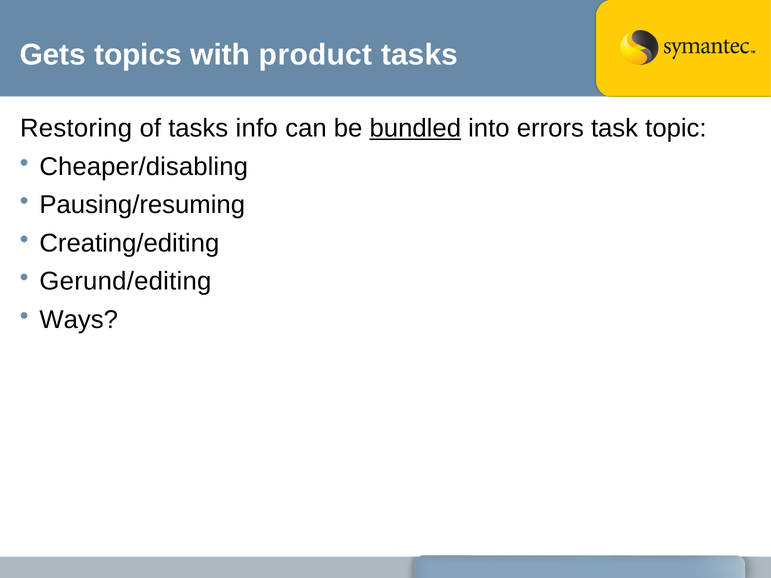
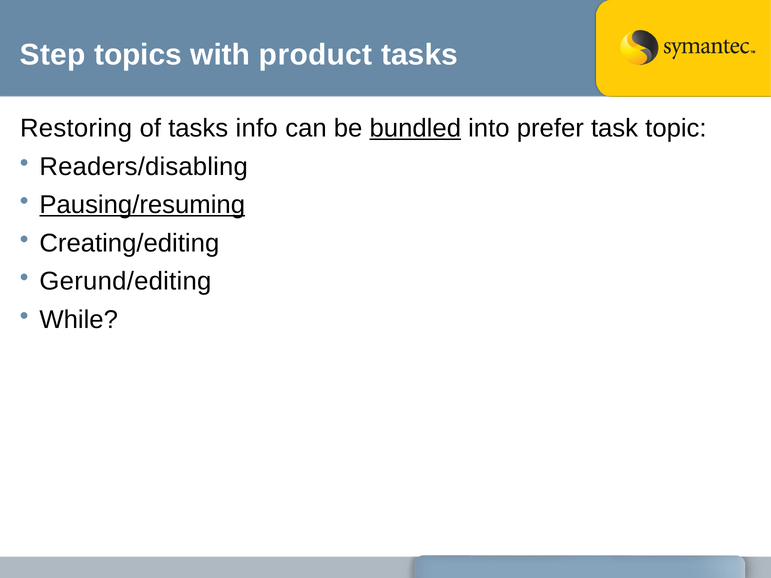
Gets: Gets -> Step
errors: errors -> prefer
Cheaper/disabling: Cheaper/disabling -> Readers/disabling
Pausing/resuming underline: none -> present
Ways: Ways -> While
